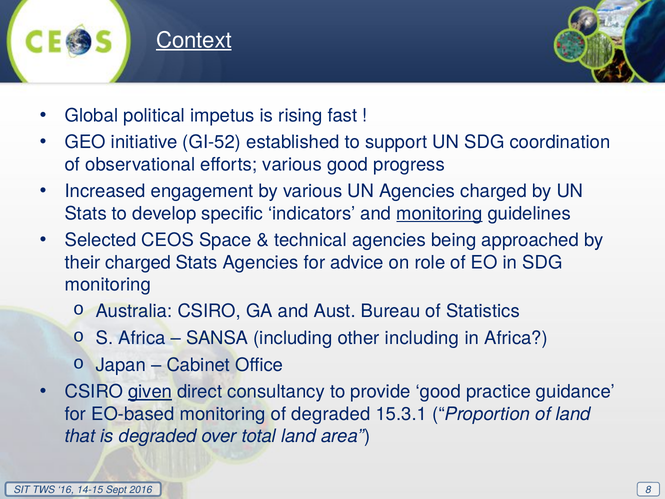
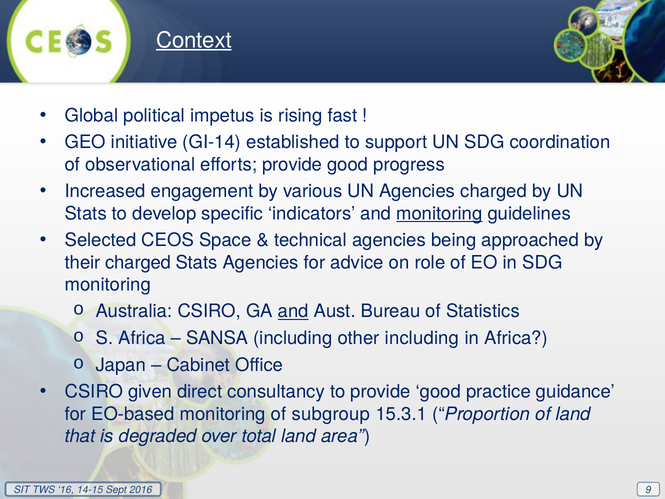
GI-52: GI-52 -> GI-14
efforts various: various -> provide
and at (293, 311) underline: none -> present
given underline: present -> none
of degraded: degraded -> subgroup
8: 8 -> 9
